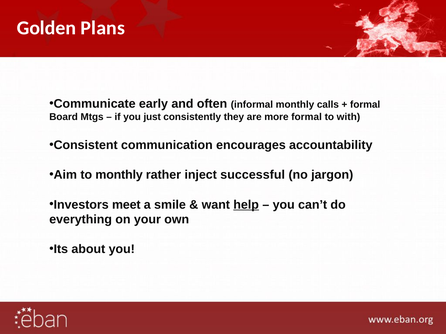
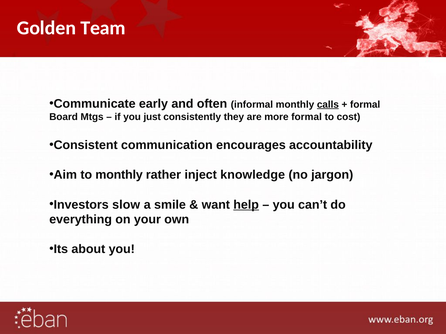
Plans: Plans -> Team
calls underline: none -> present
with: with -> cost
successful: successful -> knowledge
meet: meet -> slow
